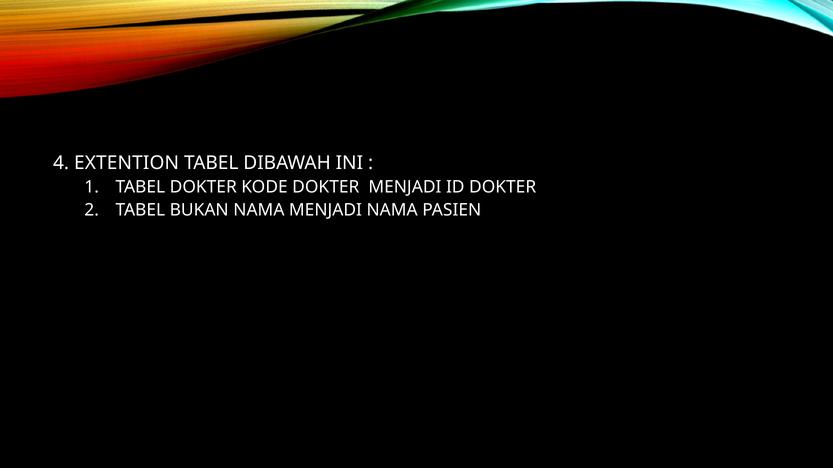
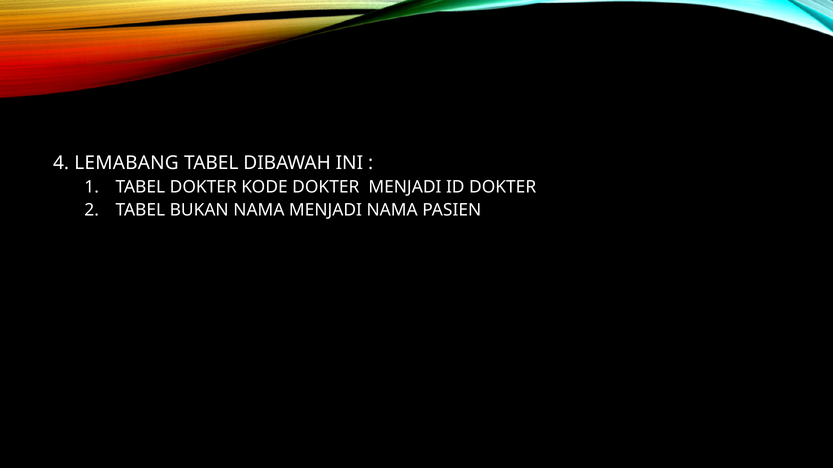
EXTENTION: EXTENTION -> LEMABANG
